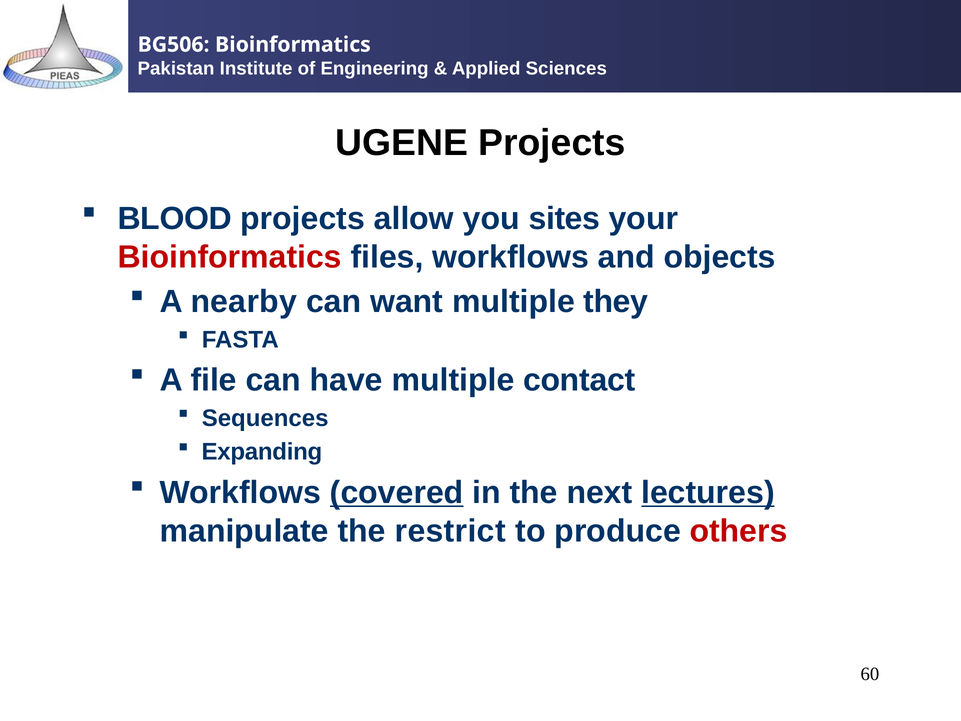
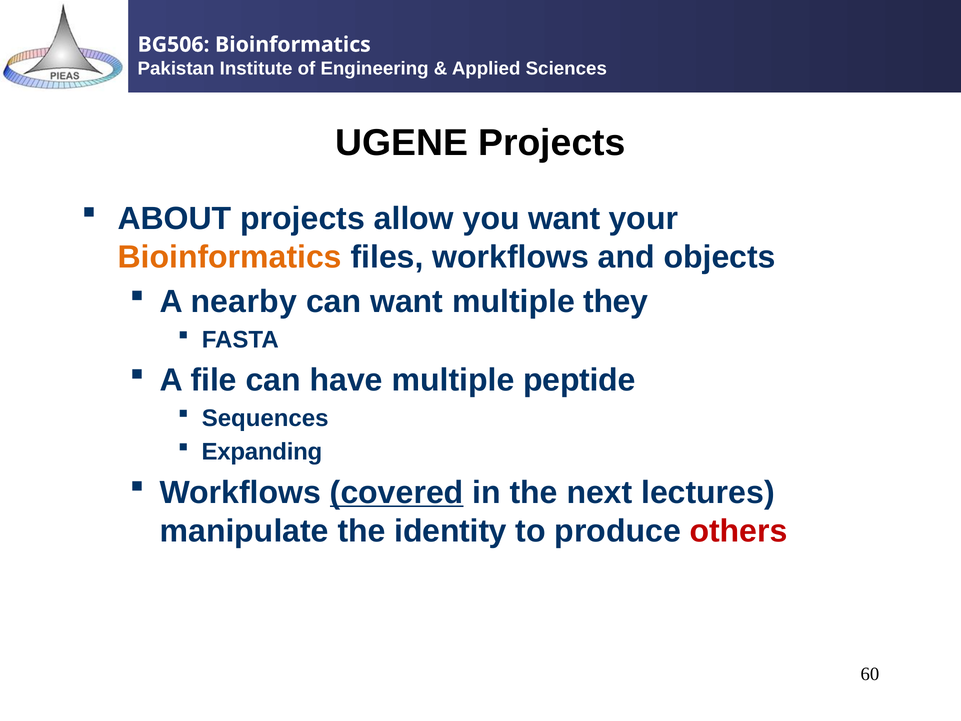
BLOOD: BLOOD -> ABOUT
you sites: sites -> want
Bioinformatics at (230, 257) colour: red -> orange
contact: contact -> peptide
lectures underline: present -> none
restrict: restrict -> identity
